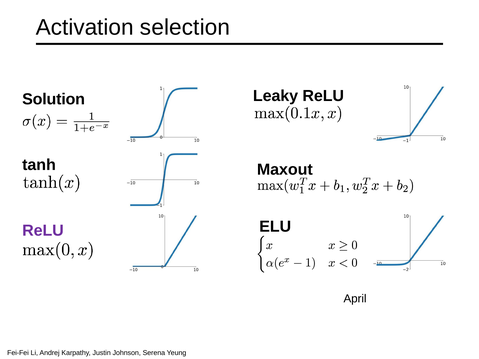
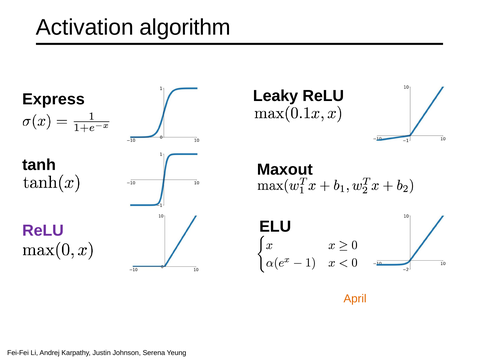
selection: selection -> algorithm
Solution: Solution -> Express
April colour: black -> orange
